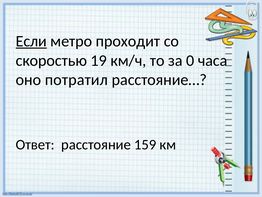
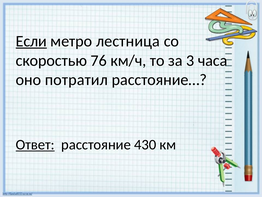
проходит: проходит -> лестница
19: 19 -> 76
0: 0 -> 3
Ответ underline: none -> present
159: 159 -> 430
